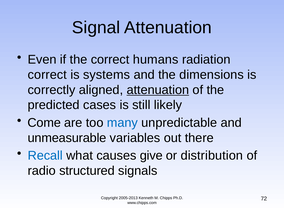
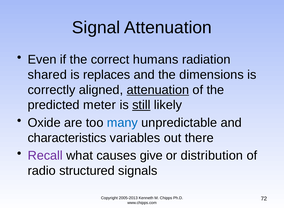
correct at (47, 75): correct -> shared
systems: systems -> replaces
cases: cases -> meter
still underline: none -> present
Come: Come -> Oxide
unmeasurable: unmeasurable -> characteristics
Recall colour: blue -> purple
